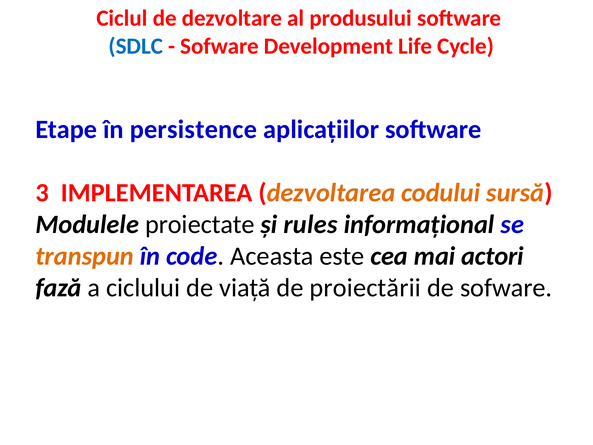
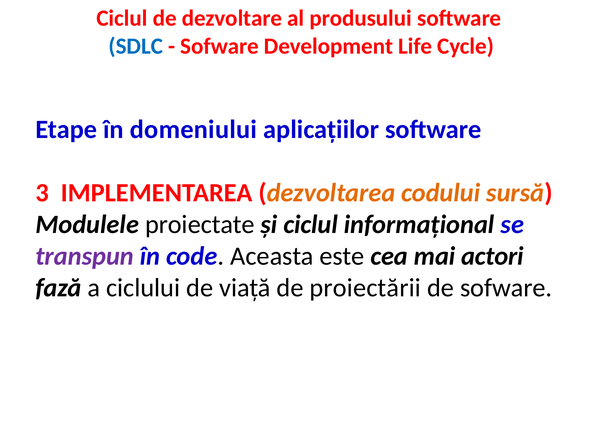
persistence: persistence -> domeniului
și rules: rules -> ciclul
transpun colour: orange -> purple
